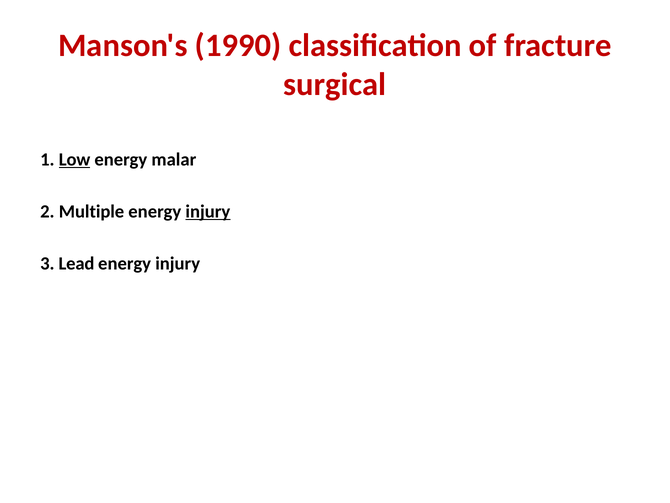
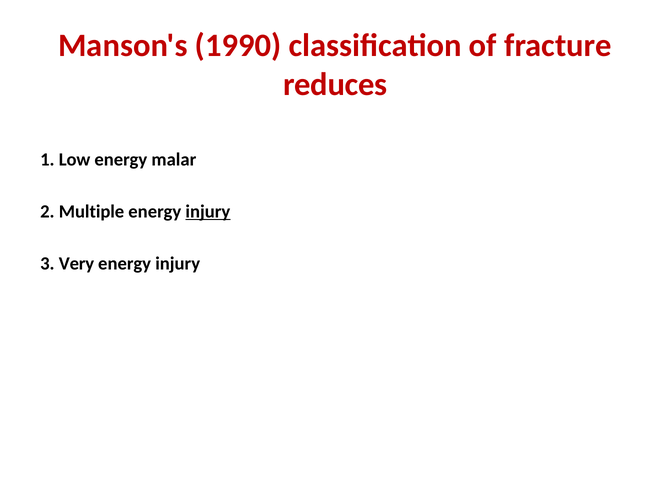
surgical: surgical -> reduces
Low underline: present -> none
Lead: Lead -> Very
